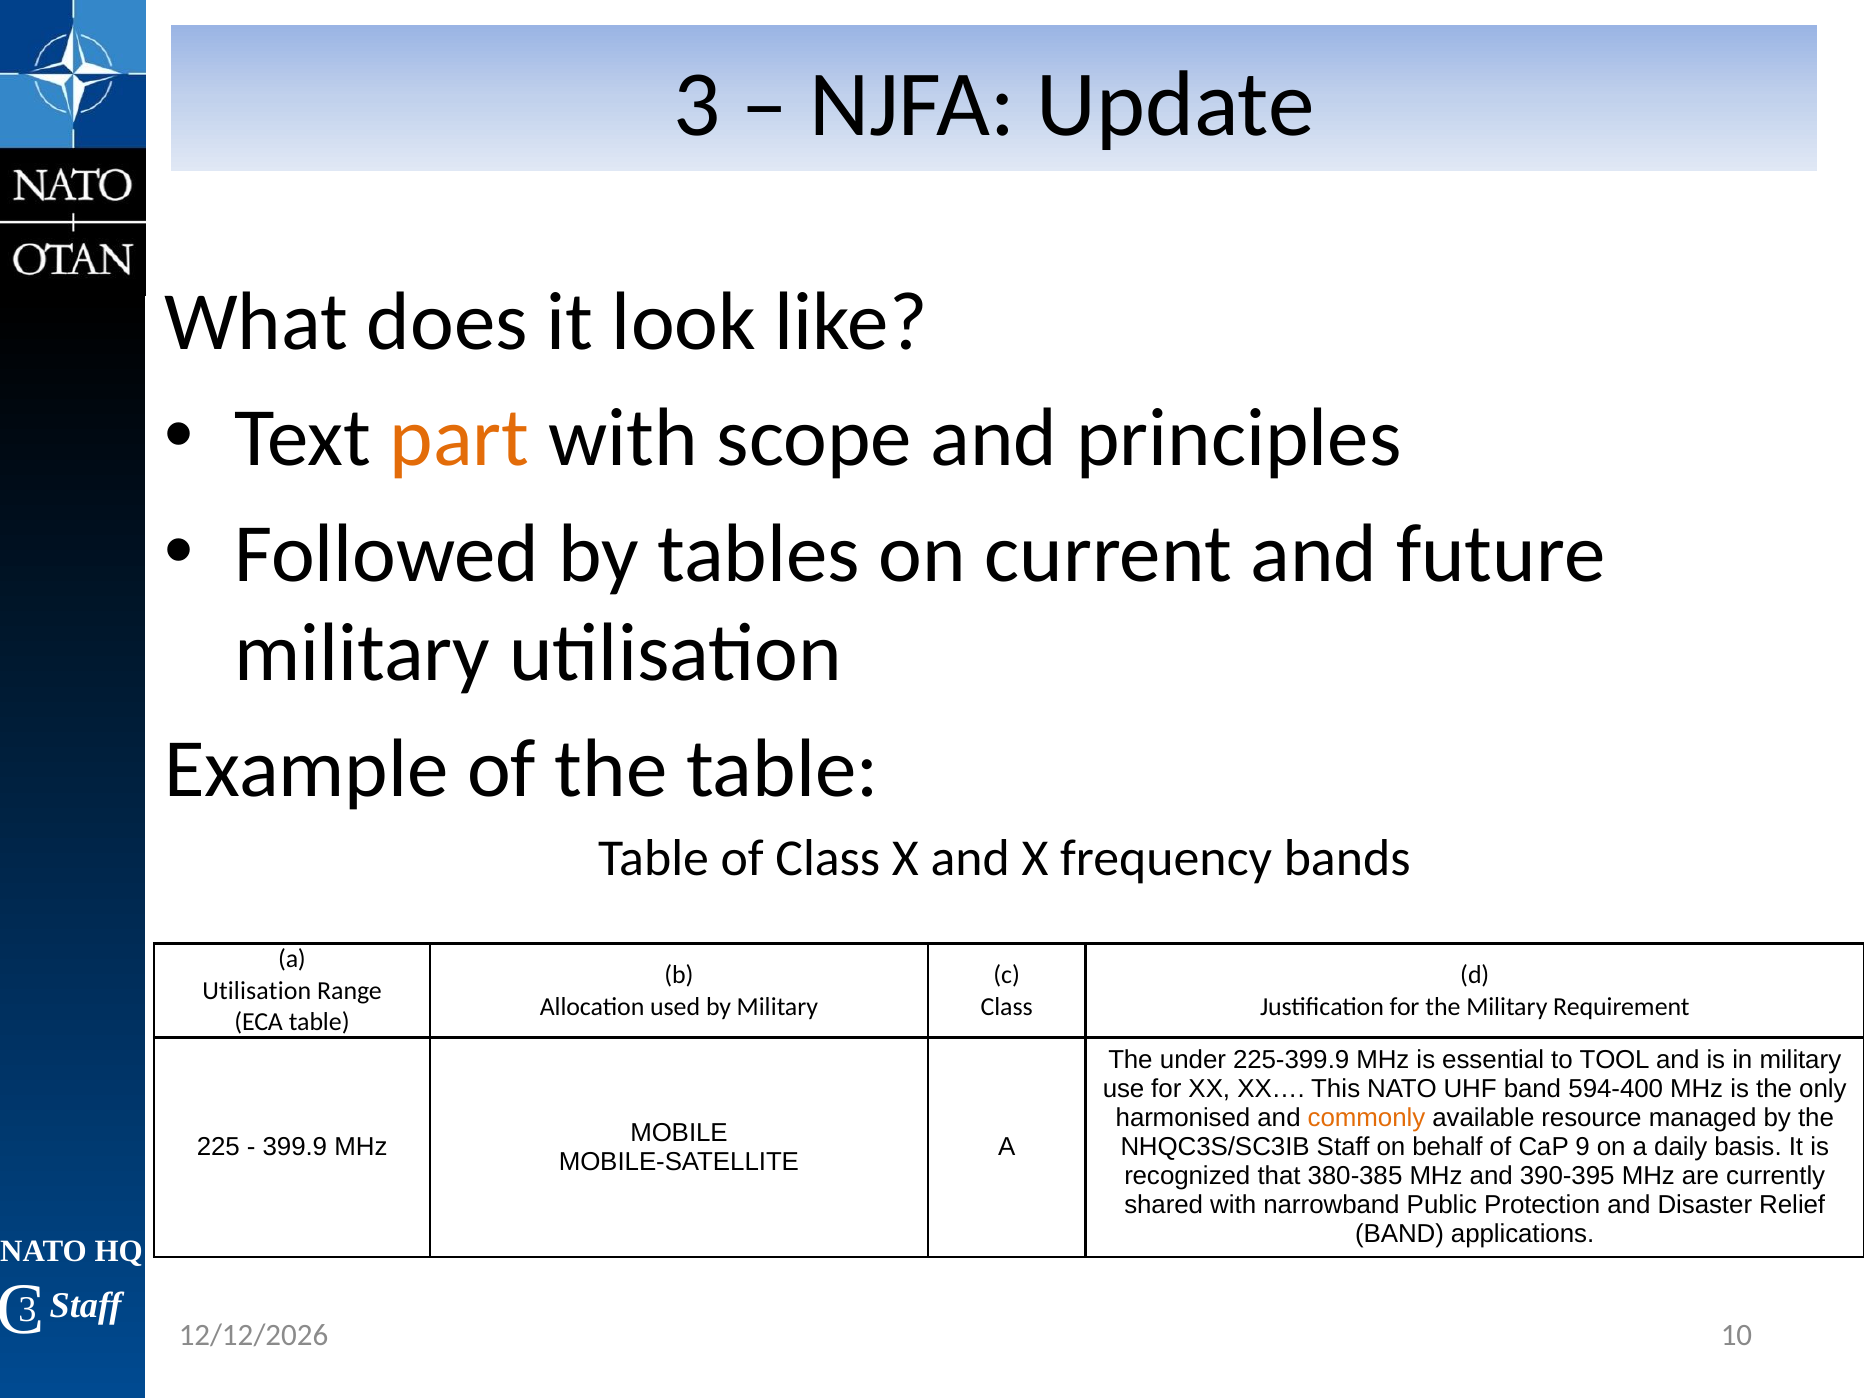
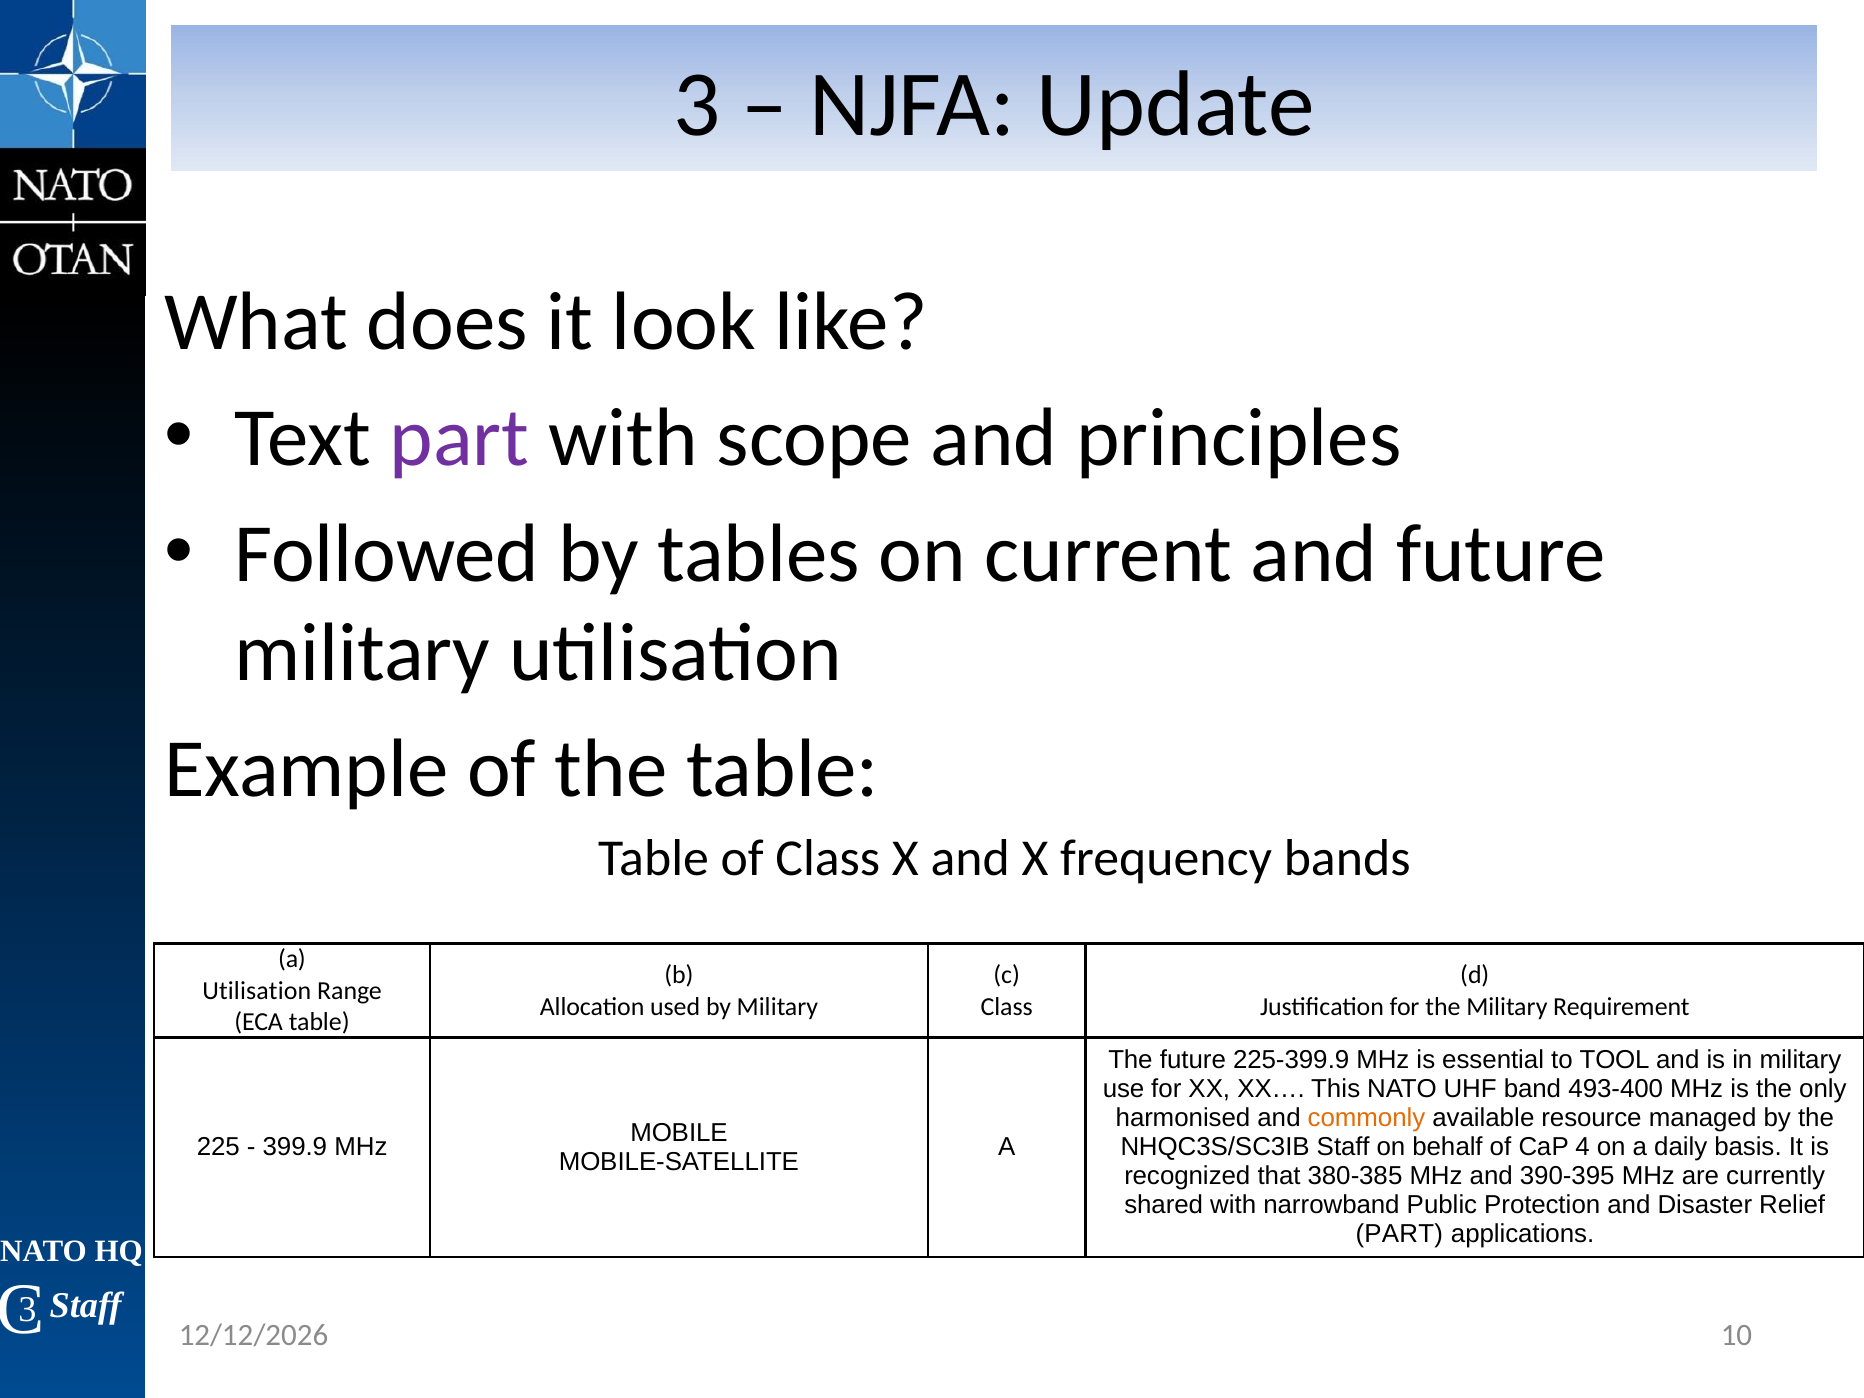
part at (460, 438) colour: orange -> purple
The under: under -> future
594-400: 594-400 -> 493-400
9: 9 -> 4
BAND at (1399, 1234): BAND -> PART
